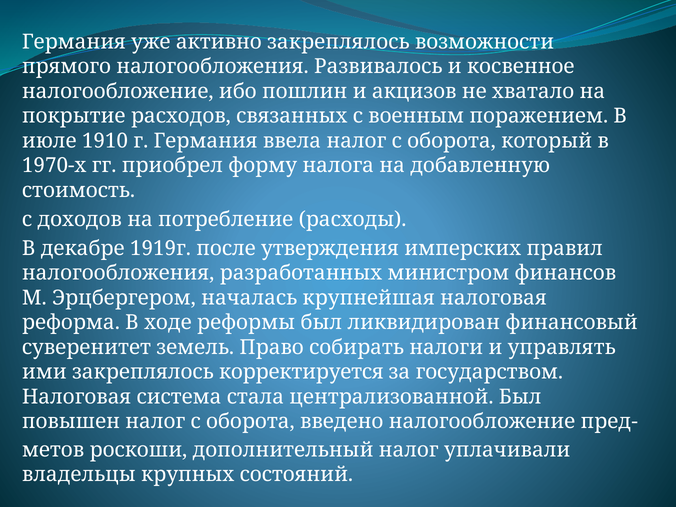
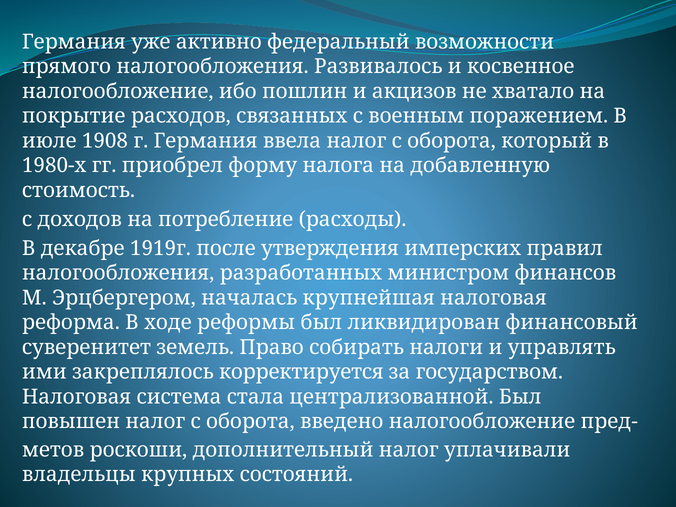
активно закреплялось: закреплялось -> федеральный
1910: 1910 -> 1908
1970-х: 1970-х -> 1980-х
